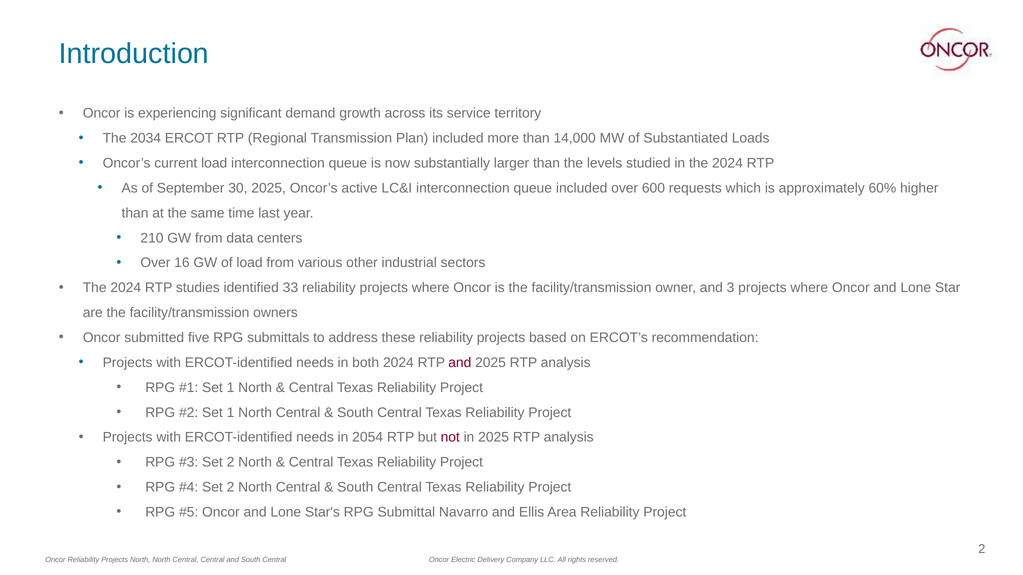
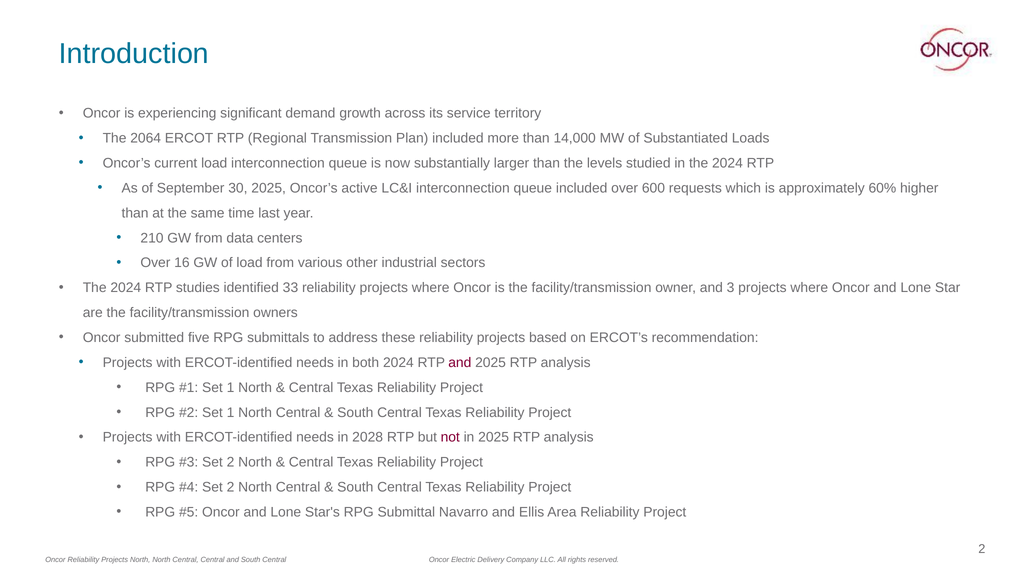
2034: 2034 -> 2064
2054: 2054 -> 2028
